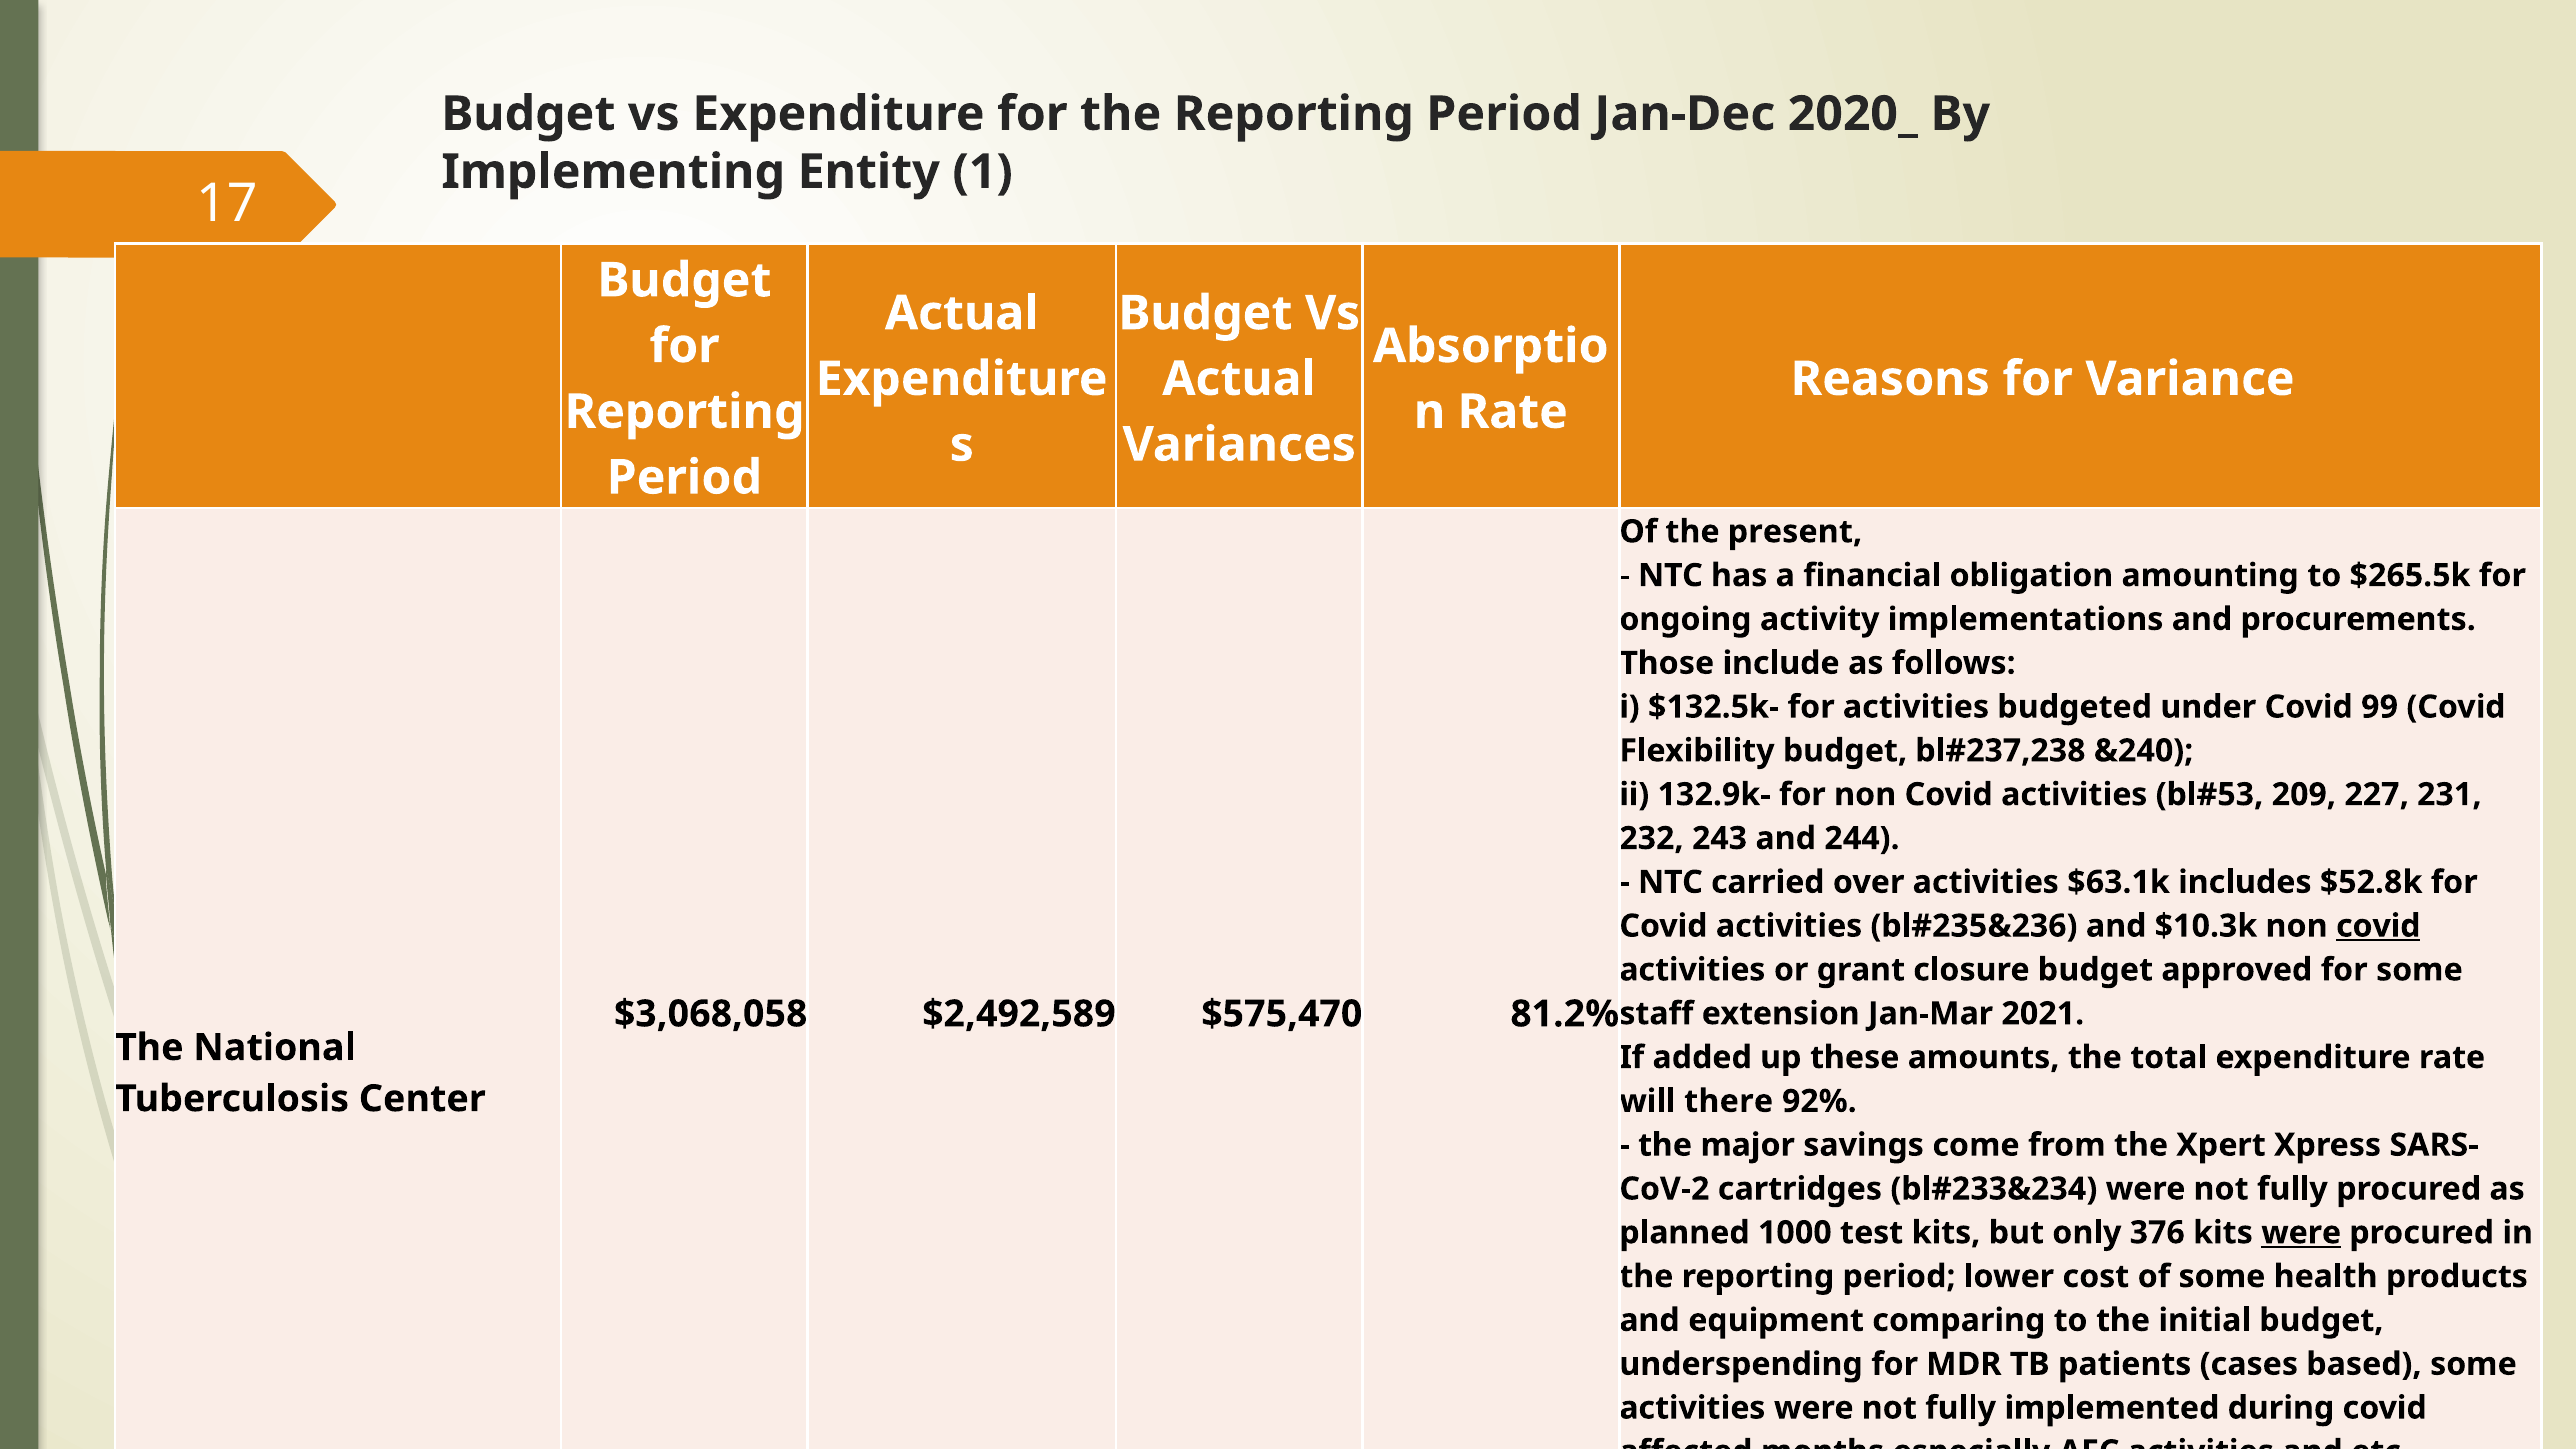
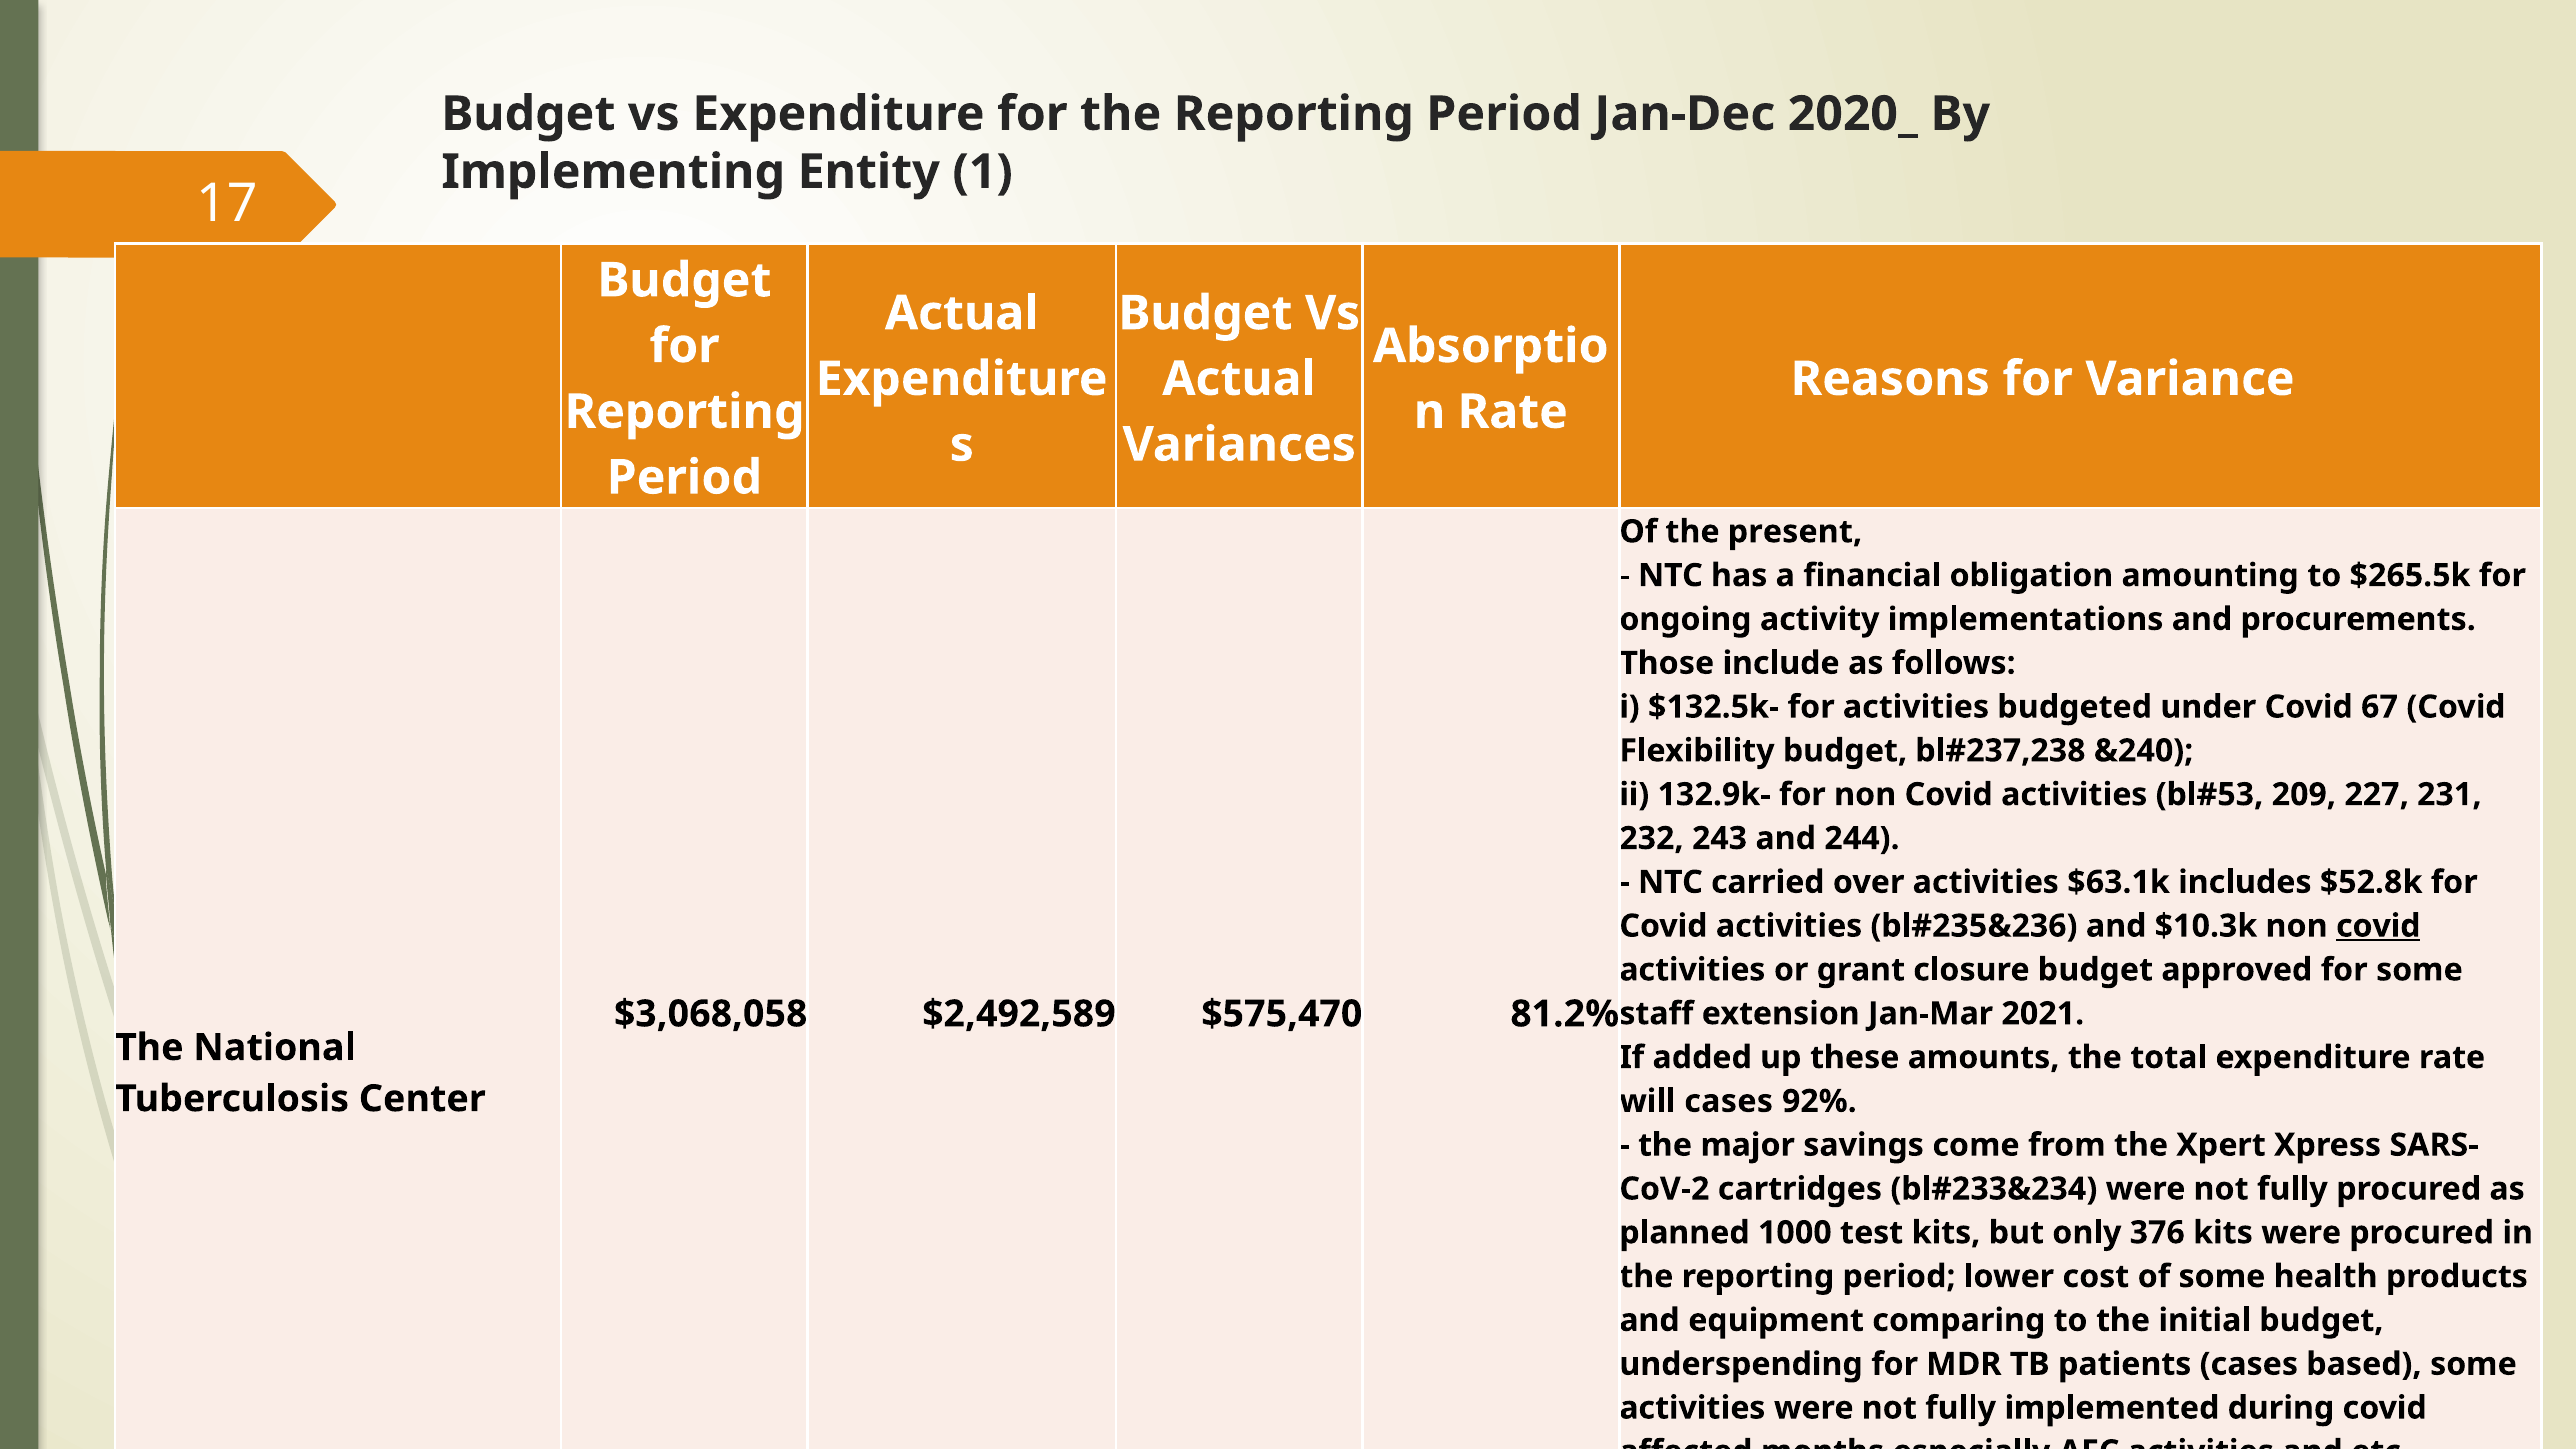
99: 99 -> 67
will there: there -> cases
were at (2301, 1233) underline: present -> none
